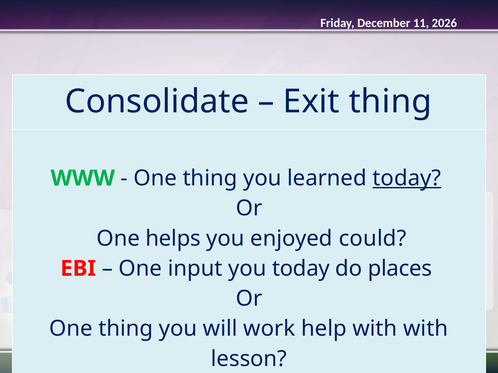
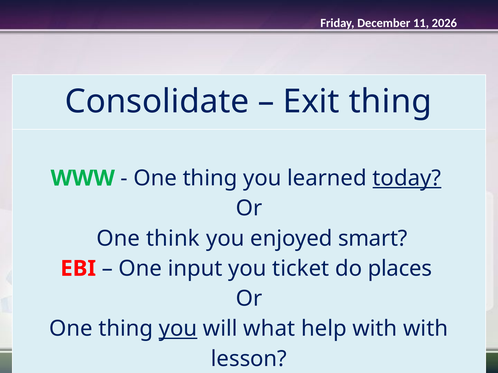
helps: helps -> think
could: could -> smart
you today: today -> ticket
you at (178, 329) underline: none -> present
work: work -> what
